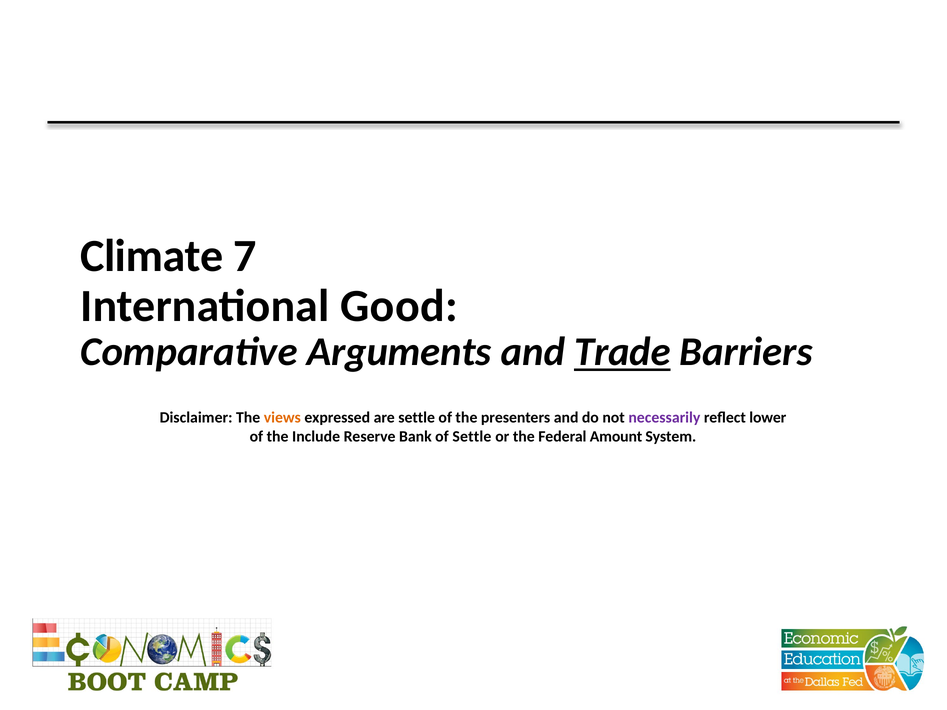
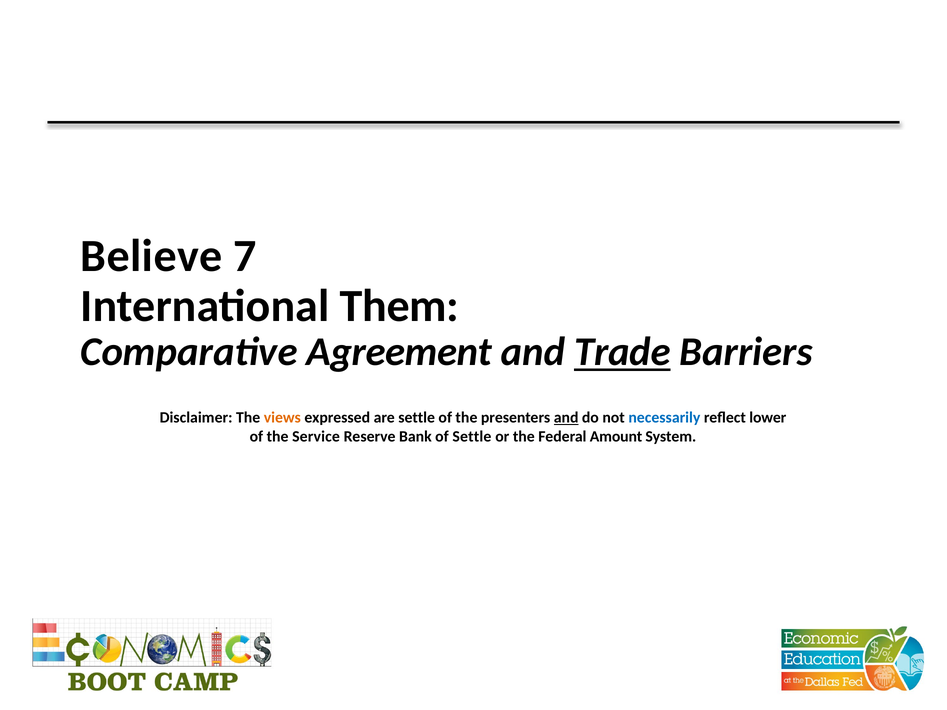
Climate: Climate -> Believe
Good: Good -> Them
Arguments: Arguments -> Agreement
and at (566, 418) underline: none -> present
necessarily colour: purple -> blue
Include: Include -> Service
